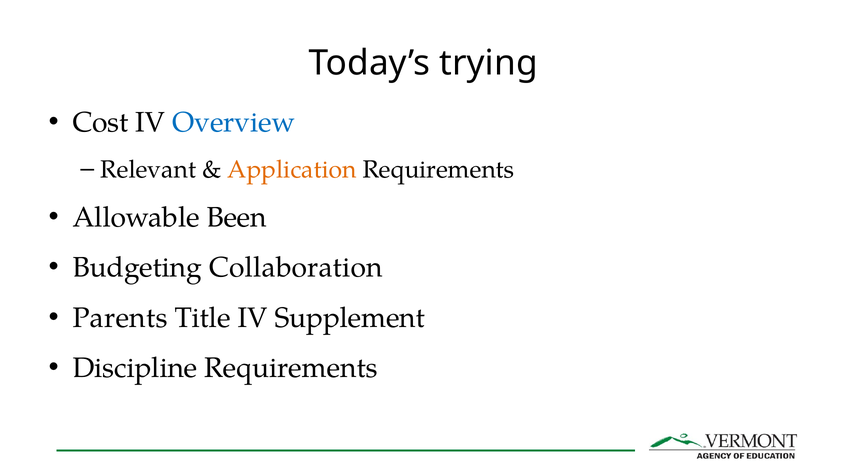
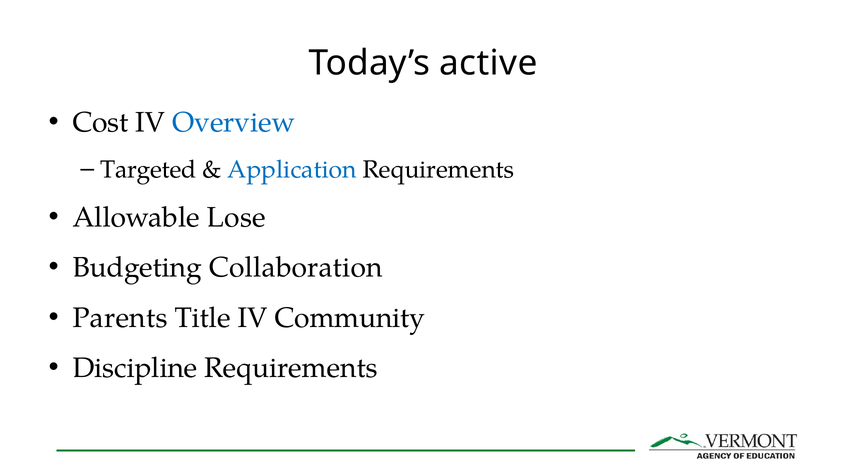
trying: trying -> active
Relevant: Relevant -> Targeted
Application colour: orange -> blue
Been: Been -> Lose
Supplement: Supplement -> Community
